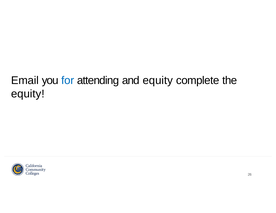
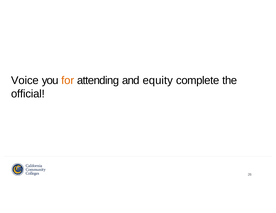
Email: Email -> Voice
for colour: blue -> orange
equity at (28, 94): equity -> official
